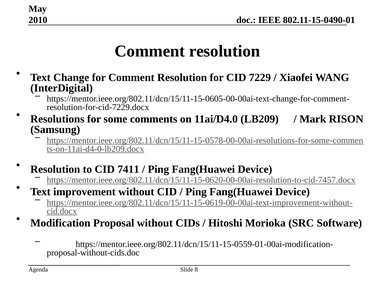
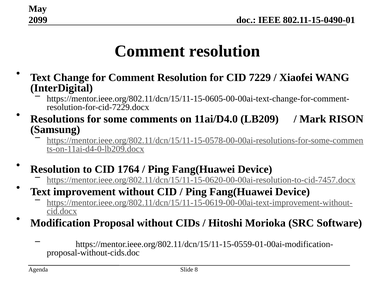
2010: 2010 -> 2099
7411: 7411 -> 1764
